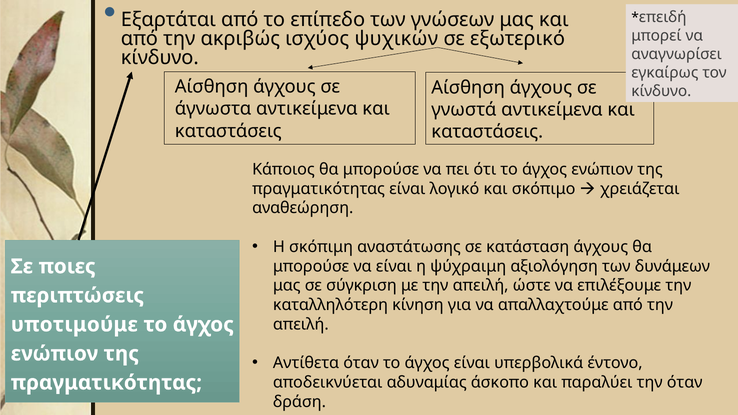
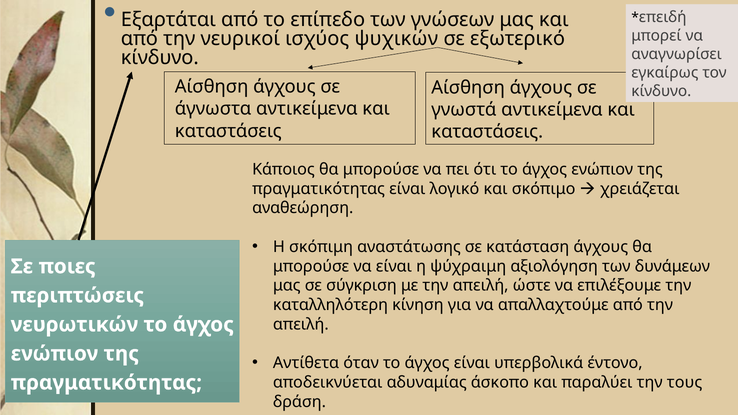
ακριβώς: ακριβώς -> νευρικοί
υποτιμούμε: υποτιμούμε -> νευρωτικών
την όταν: όταν -> τους
